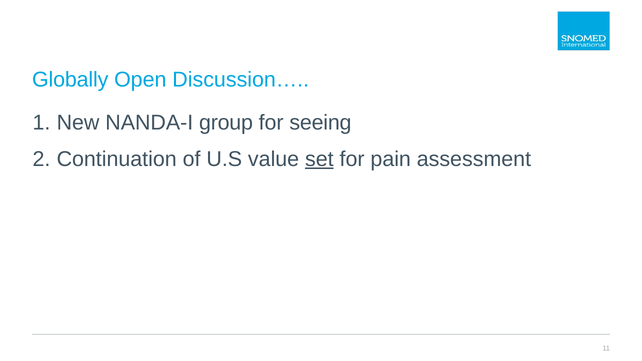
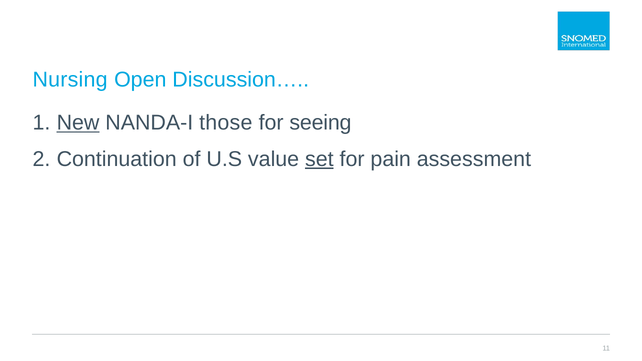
Globally: Globally -> Nursing
New underline: none -> present
group: group -> those
